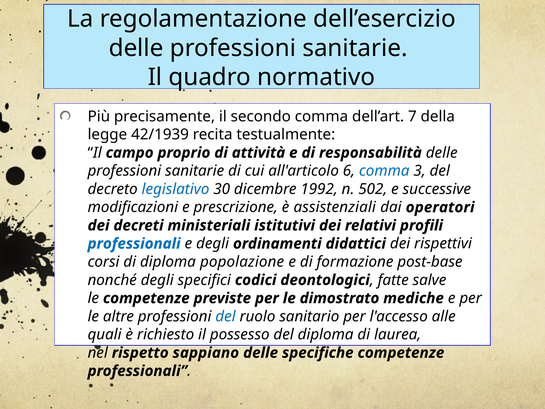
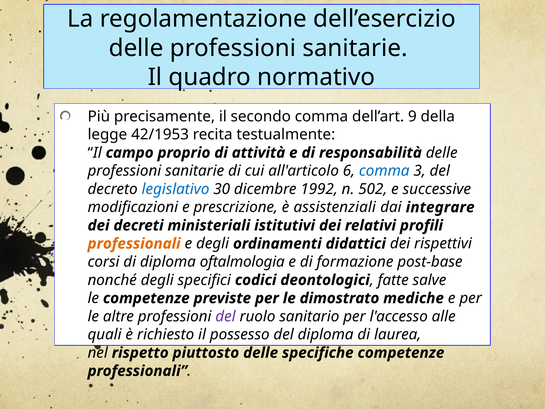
7: 7 -> 9
42/1939: 42/1939 -> 42/1953
operatori: operatori -> integrare
professionali at (134, 244) colour: blue -> orange
popolazione: popolazione -> oftalmologia
del at (225, 316) colour: blue -> purple
sappiano: sappiano -> piuttosto
